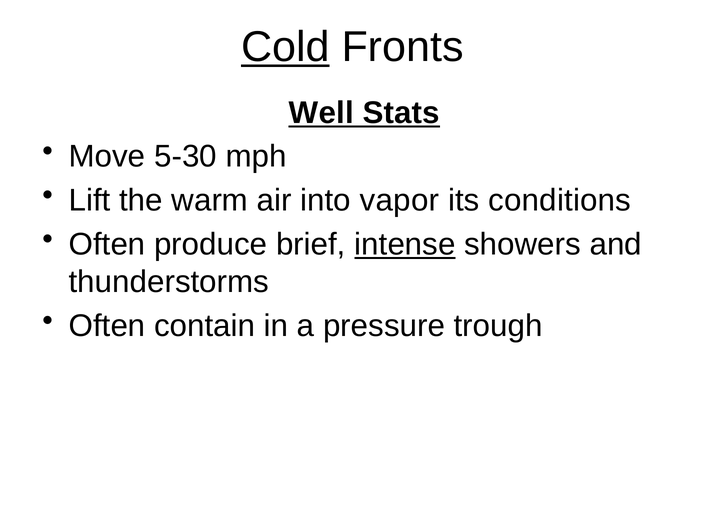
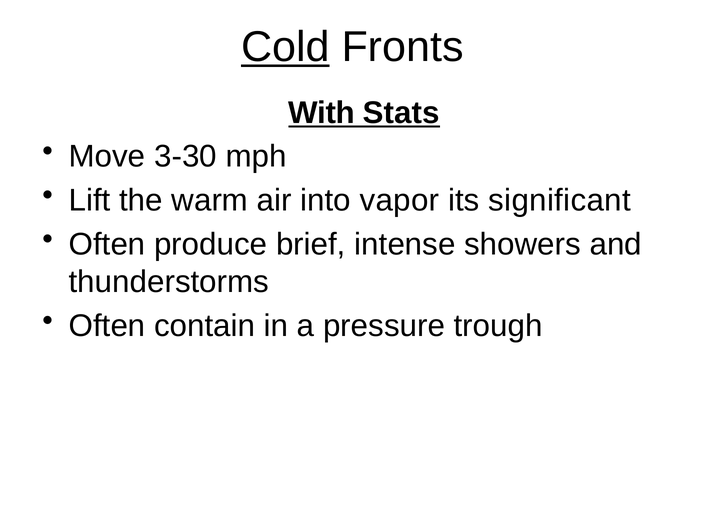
Well: Well -> With
5-30: 5-30 -> 3-30
conditions: conditions -> significant
intense underline: present -> none
